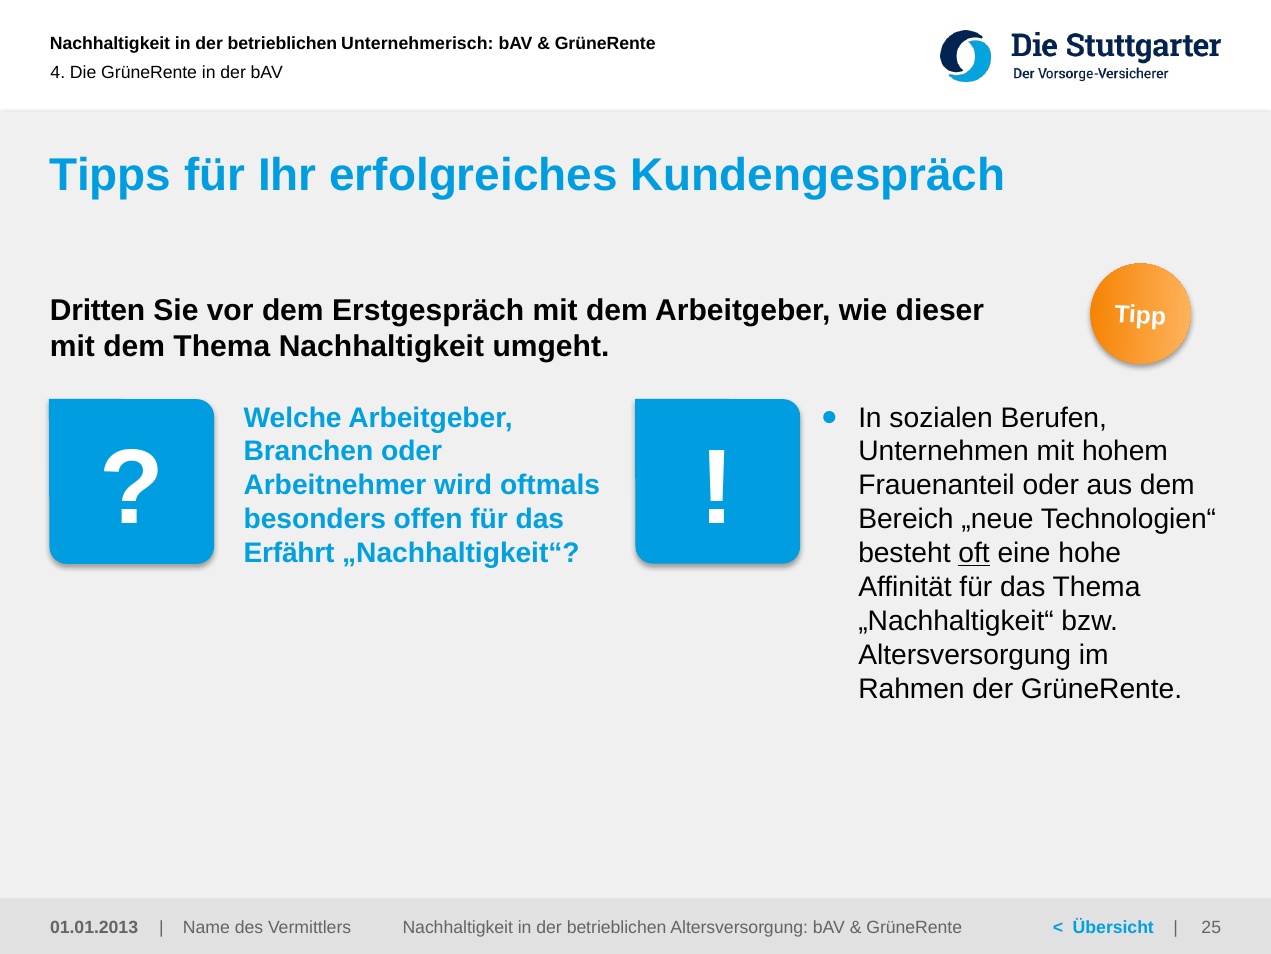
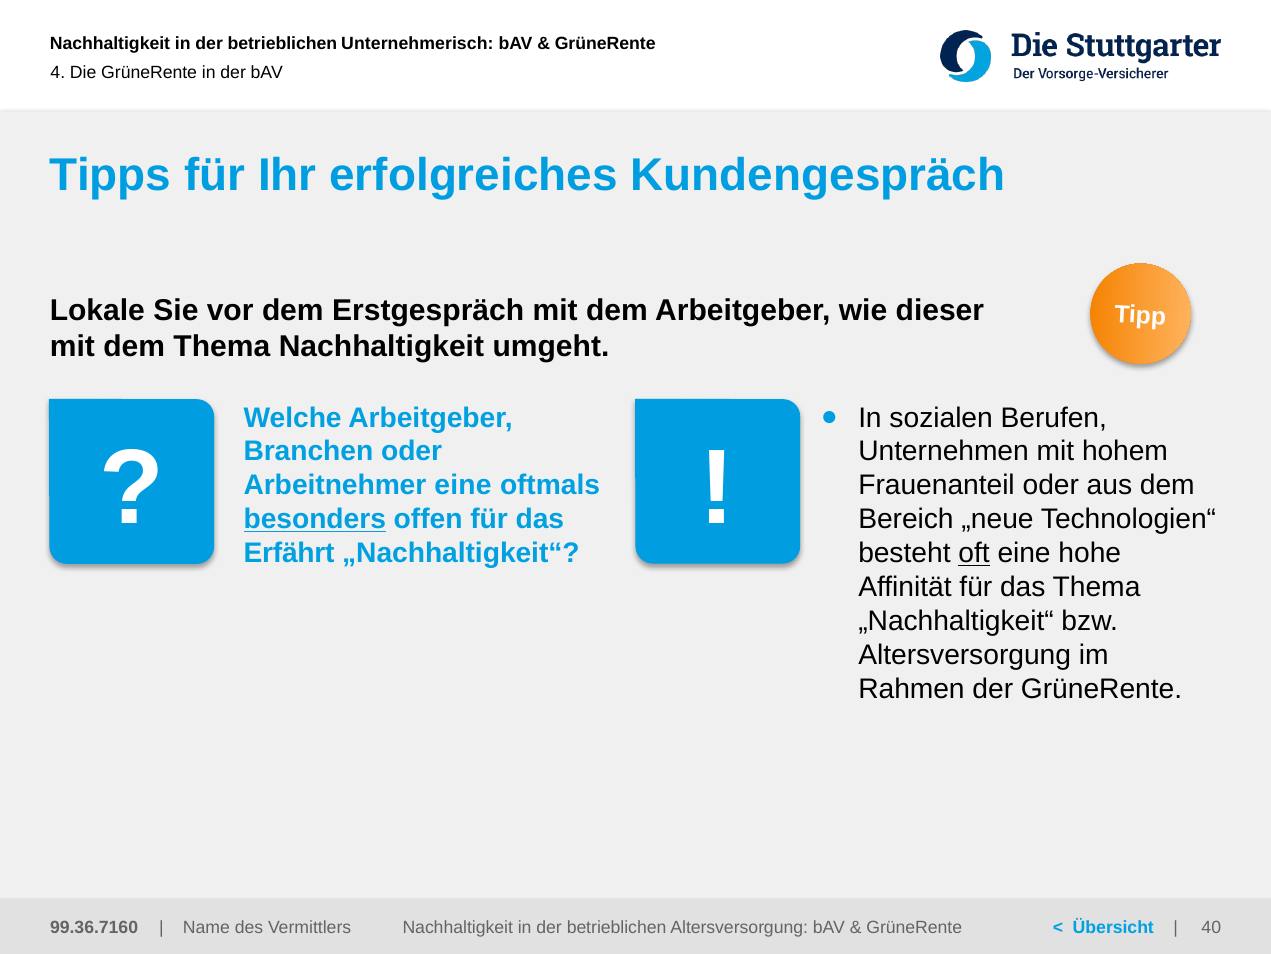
Dritten: Dritten -> Lokale
Arbeitnehmer wird: wird -> eine
besonders underline: none -> present
01.01.2013: 01.01.2013 -> 99.36.7160
25: 25 -> 40
